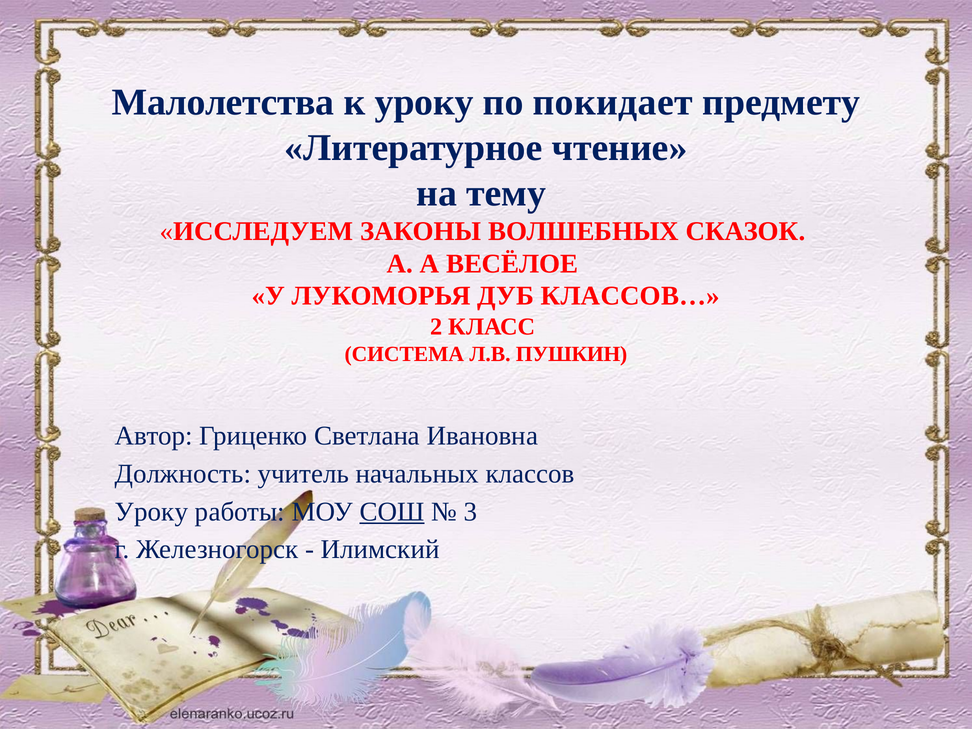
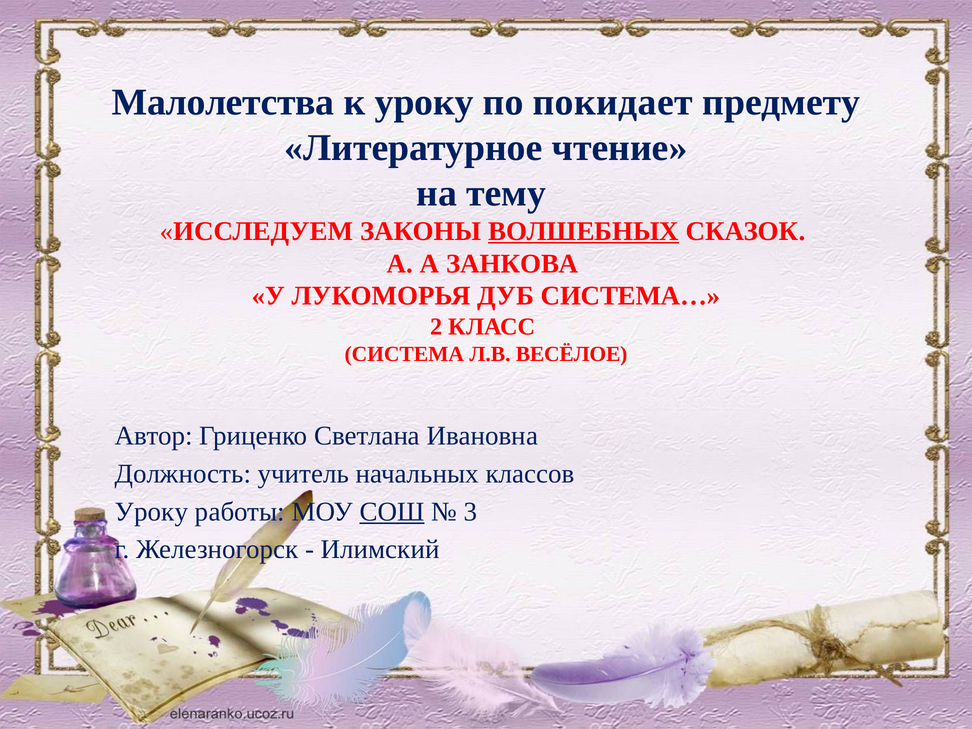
ВОЛШЕБНЫХ underline: none -> present
ВЕСЁЛОЕ: ВЕСЁЛОЕ -> ЗАНКОВА
КЛАССОВ…: КЛАССОВ… -> СИСТЕМА…
ПУШКИН: ПУШКИН -> ВЕСЁЛОЕ
